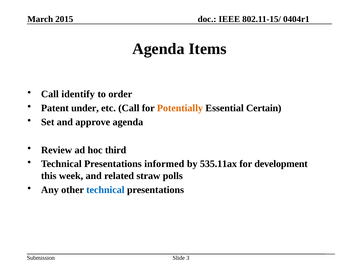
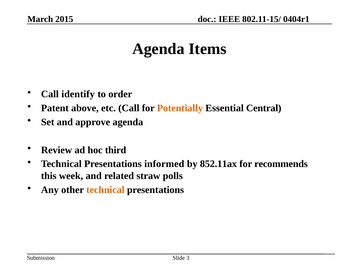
under: under -> above
Certain: Certain -> Central
535.11ax: 535.11ax -> 852.11ax
development: development -> recommends
technical at (105, 190) colour: blue -> orange
